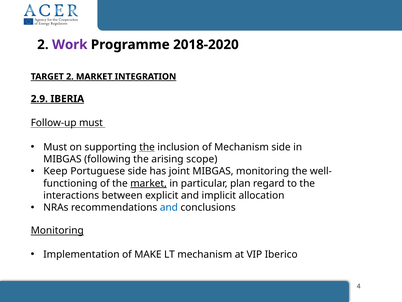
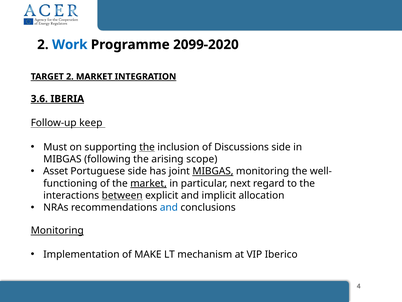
Work colour: purple -> blue
2018-2020: 2018-2020 -> 2099-2020
2.9: 2.9 -> 3.6
Follow-up must: must -> keep
of Mechanism: Mechanism -> Discussions
Keep: Keep -> Asset
MIBGAS at (213, 171) underline: none -> present
plan: plan -> next
between underline: none -> present
